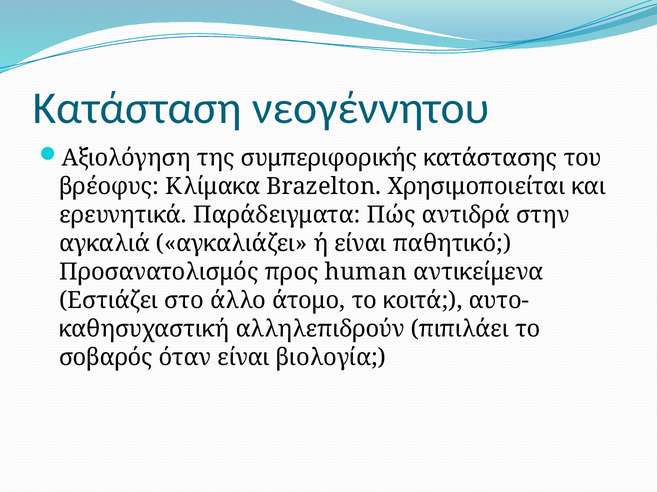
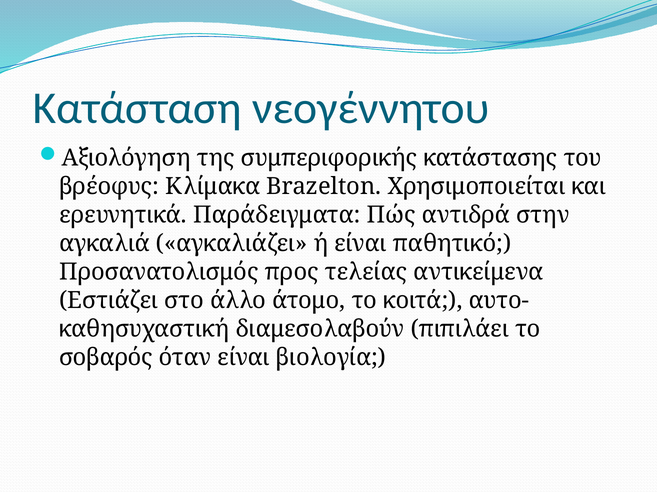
human: human -> τελείας
αλληλεπιδρούν: αλληλεπιδρούν -> διαμεσολαβούν
